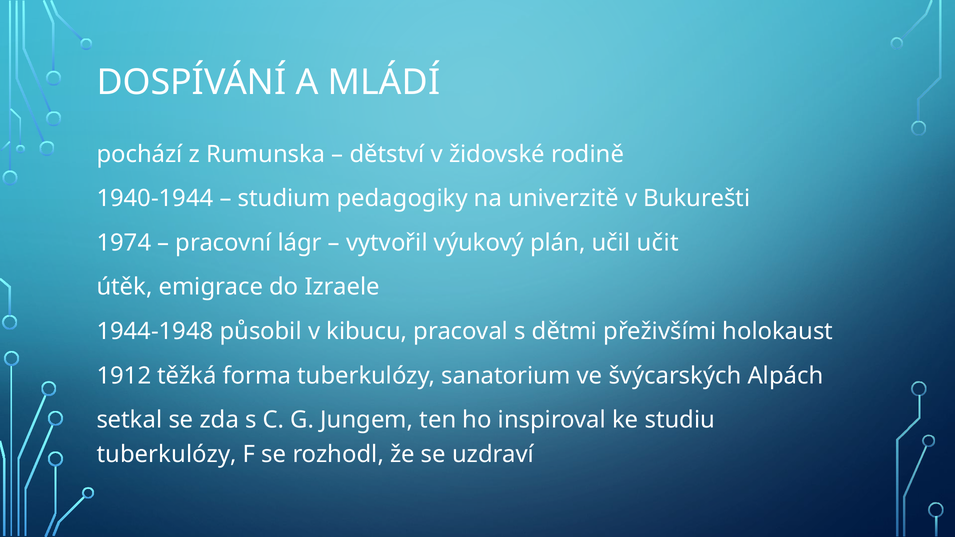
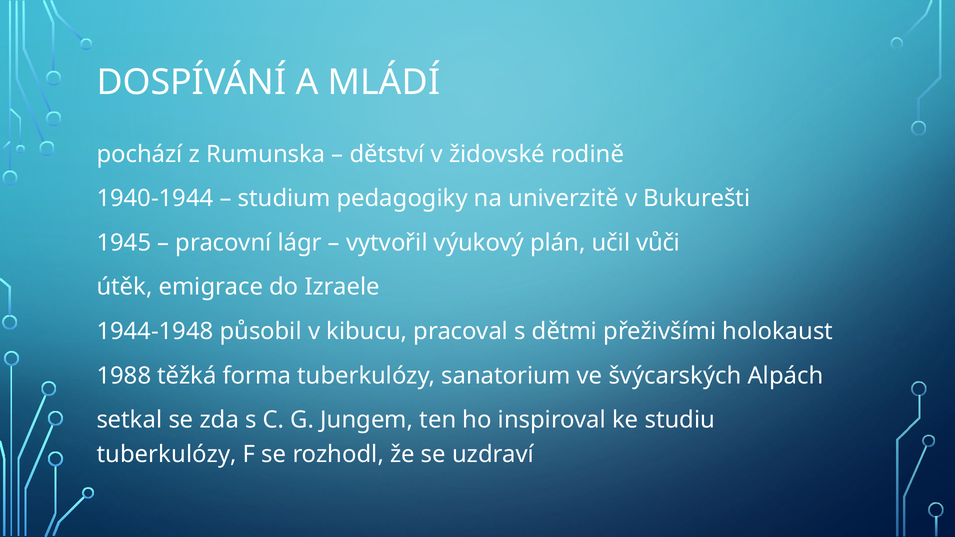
1974: 1974 -> 1945
učit: učit -> vůči
1912: 1912 -> 1988
